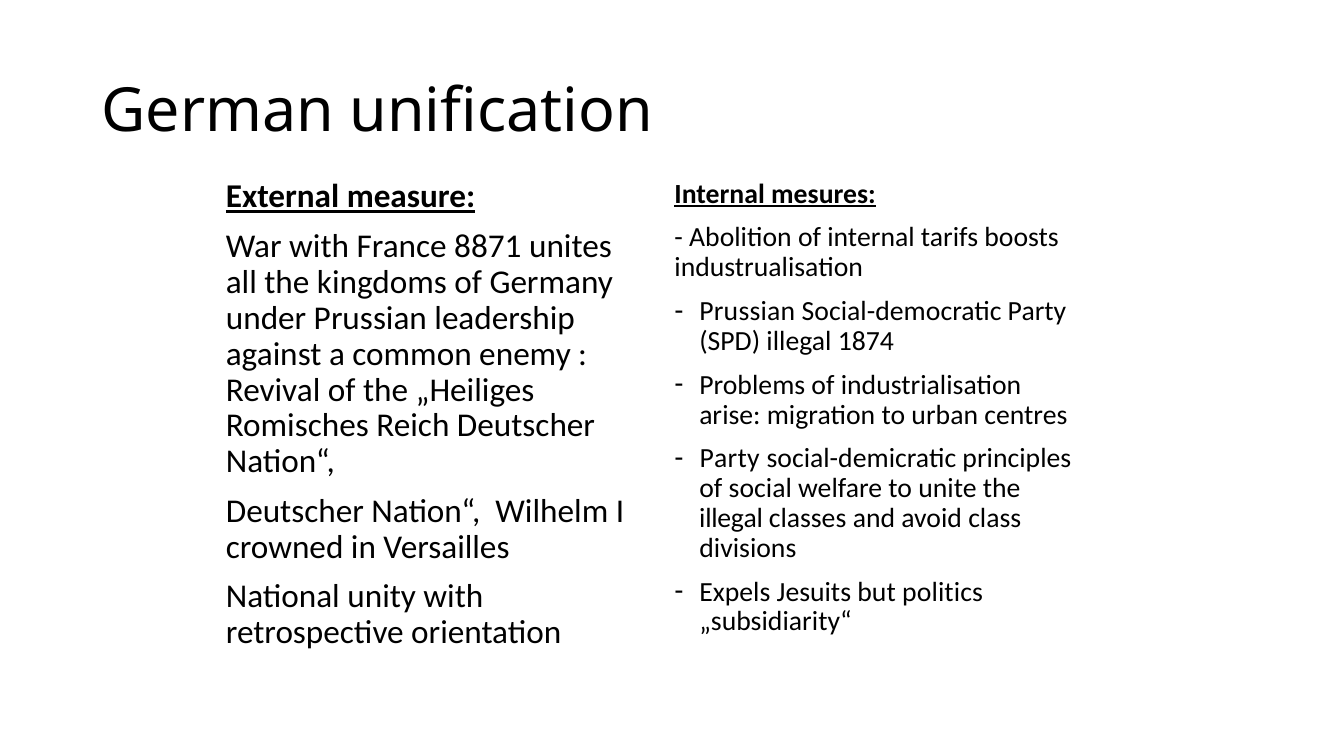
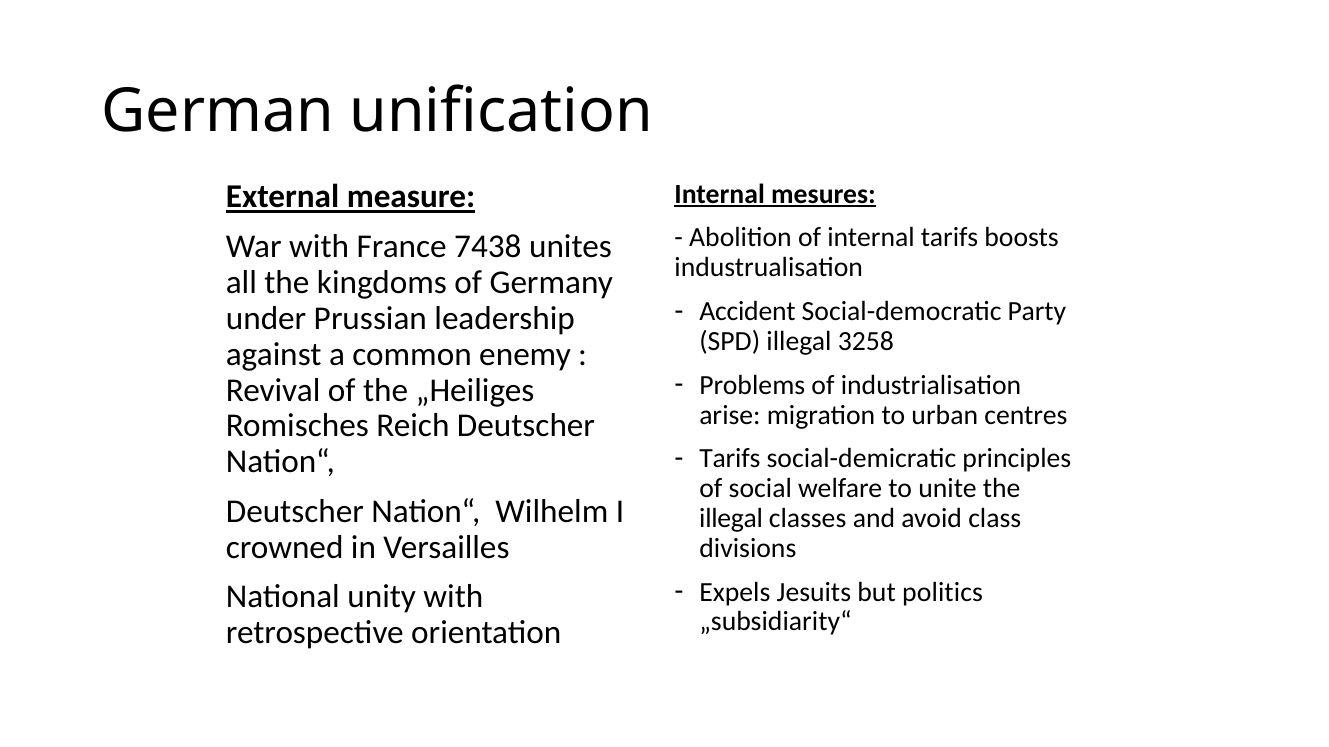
8871: 8871 -> 7438
Prussian at (747, 312): Prussian -> Accident
1874: 1874 -> 3258
Party at (730, 459): Party -> Tarifs
